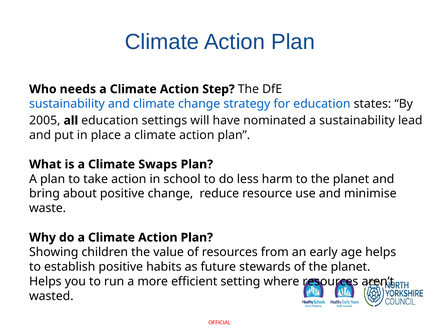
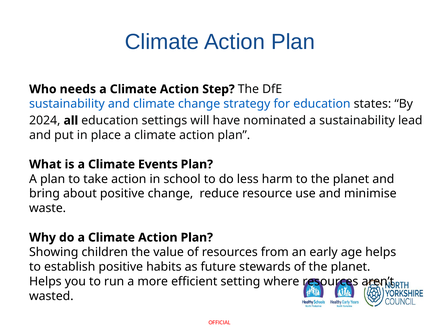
2005: 2005 -> 2024
Swaps: Swaps -> Events
